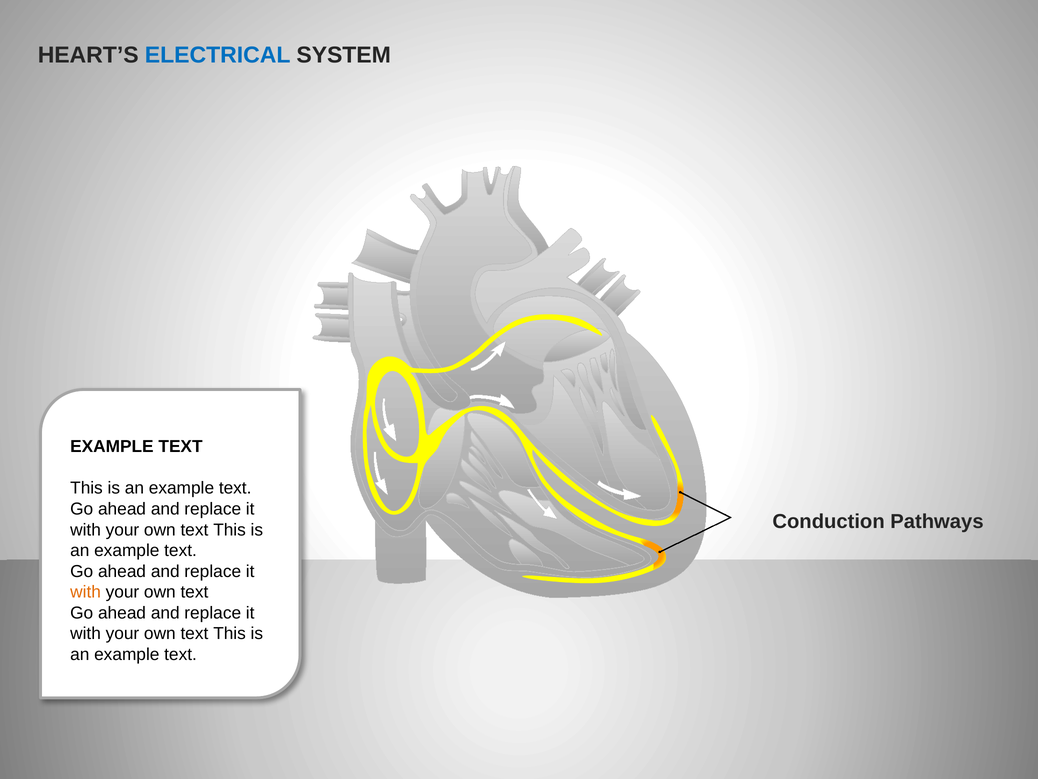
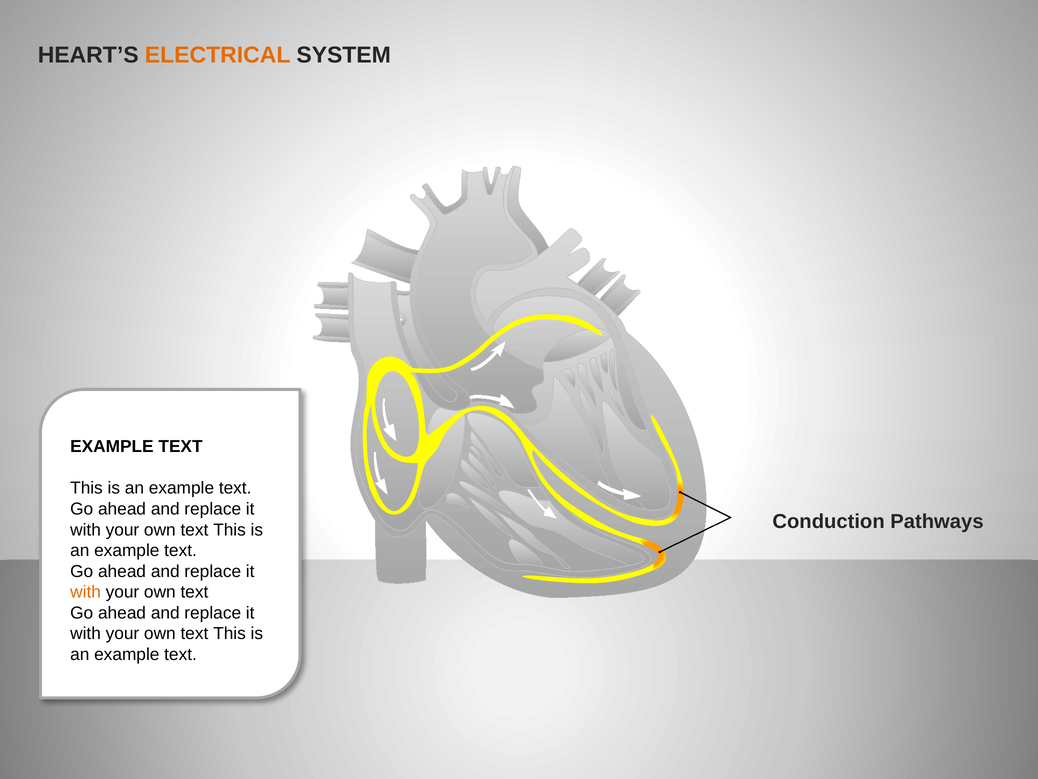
ELECTRICAL colour: blue -> orange
